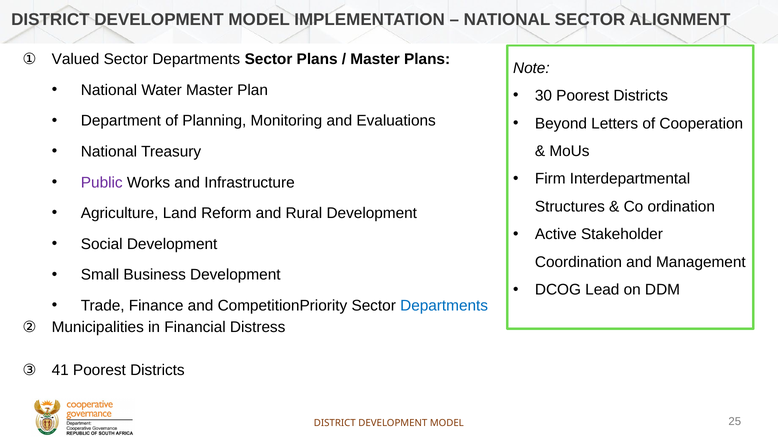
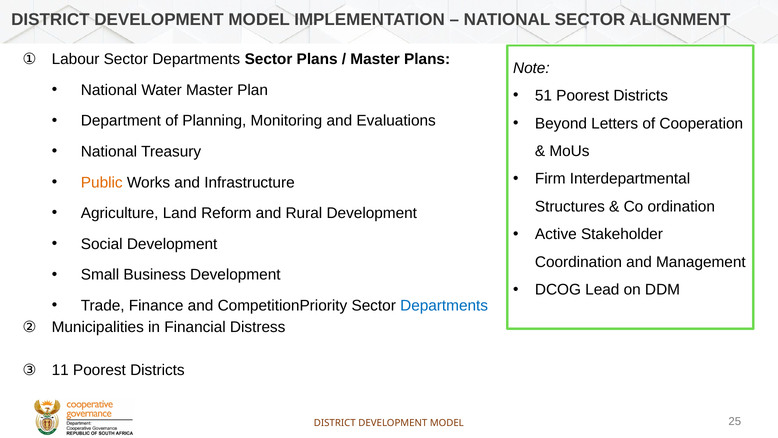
Valued: Valued -> Labour
30: 30 -> 51
Public colour: purple -> orange
41: 41 -> 11
